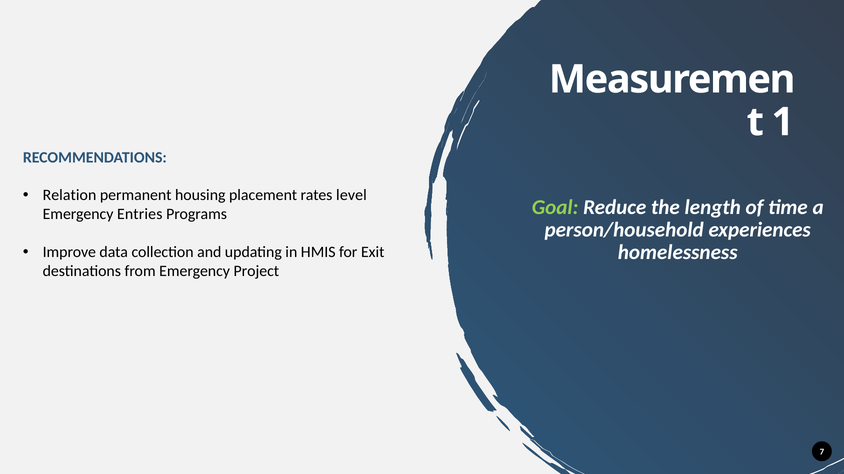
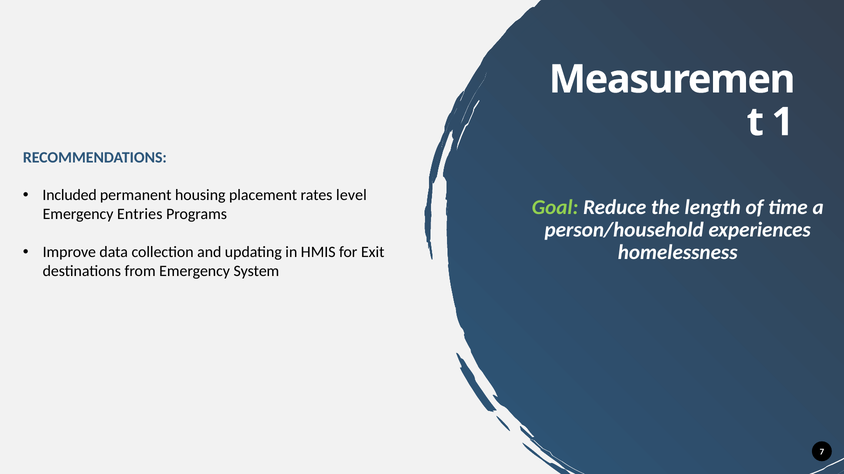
Relation: Relation -> Included
Project: Project -> System
